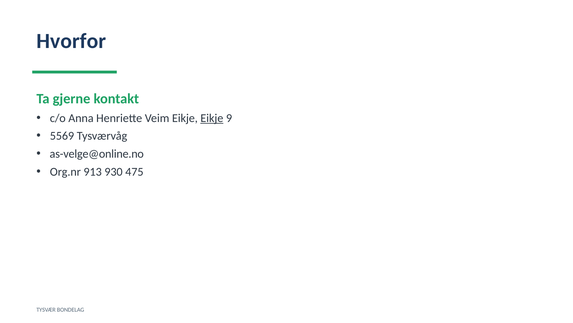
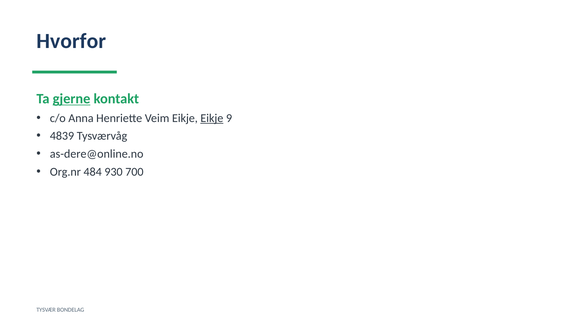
gjerne underline: none -> present
5569: 5569 -> 4839
as-velge@online.no: as-velge@online.no -> as-dere@online.no
913: 913 -> 484
475: 475 -> 700
